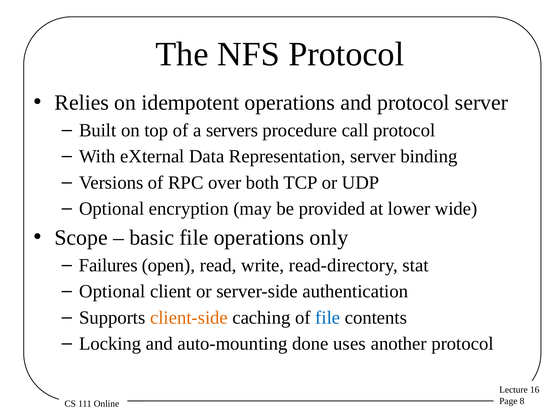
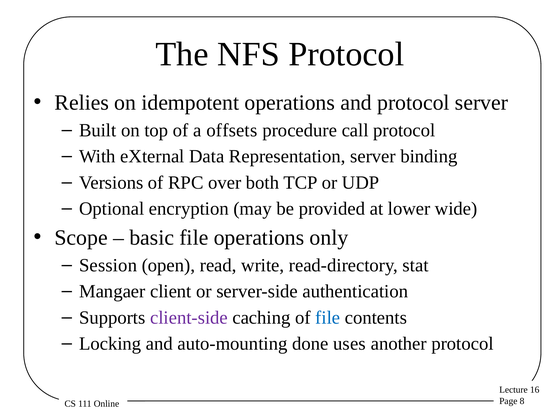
servers: servers -> offsets
Failures: Failures -> Session
Optional at (112, 291): Optional -> Mangaer
client-side colour: orange -> purple
